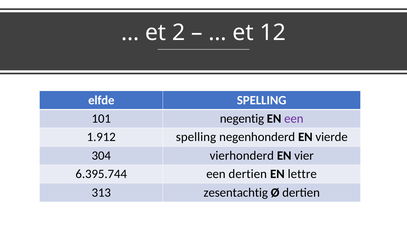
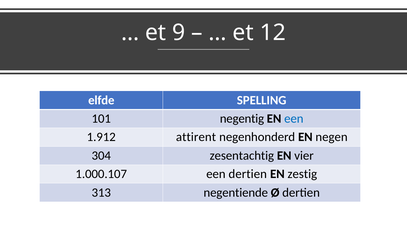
2: 2 -> 9
een at (294, 119) colour: purple -> blue
1.912 spelling: spelling -> attirent
vierde: vierde -> negen
vierhonderd: vierhonderd -> zesentachtig
6.395.744: 6.395.744 -> 1.000.107
lettre: lettre -> zestig
zesentachtig: zesentachtig -> negentiende
